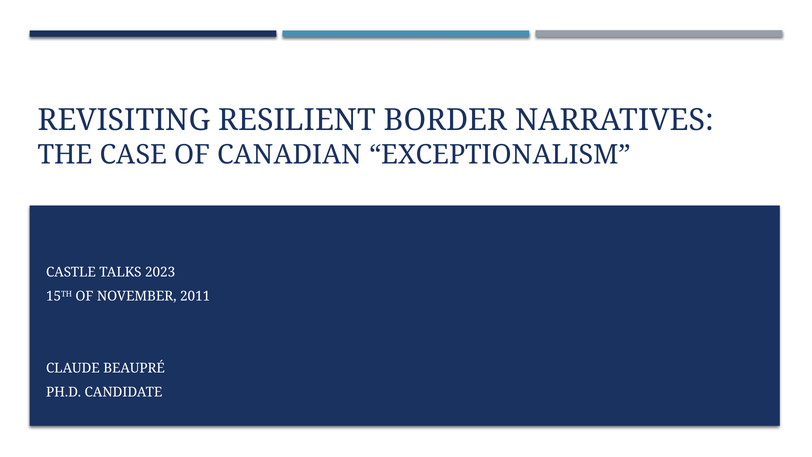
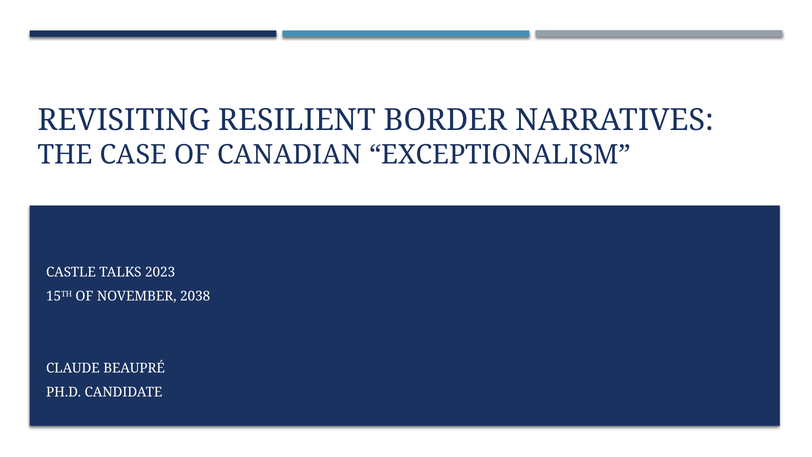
2011: 2011 -> 2038
